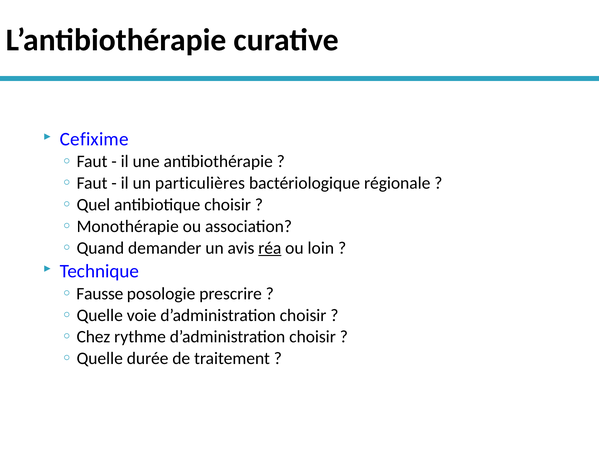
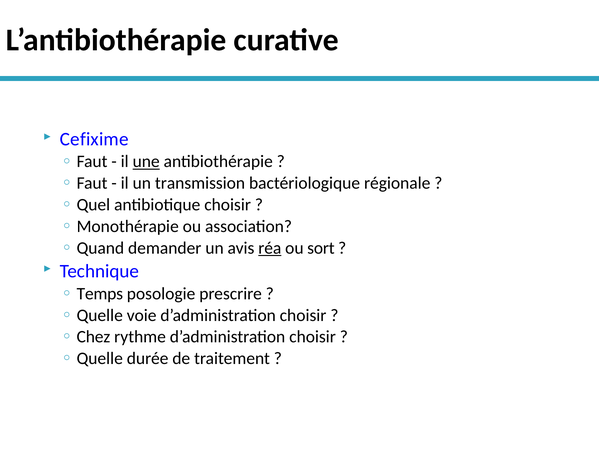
une underline: none -> present
particulières: particulières -> transmission
loin: loin -> sort
Fausse: Fausse -> Temps
